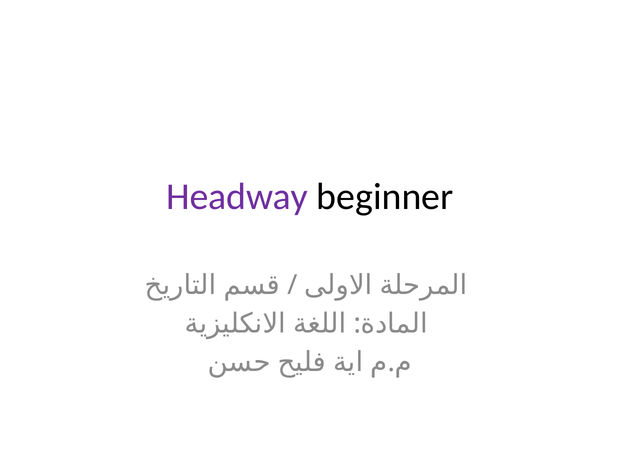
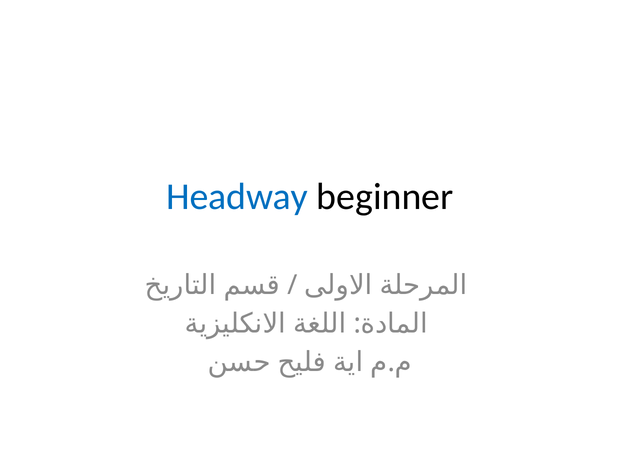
Headway colour: purple -> blue
